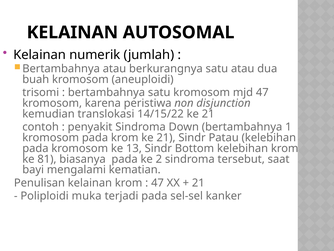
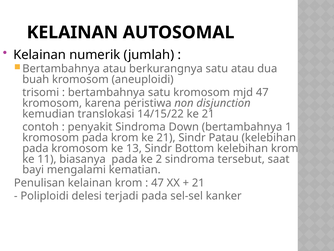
81: 81 -> 11
muka: muka -> delesi
